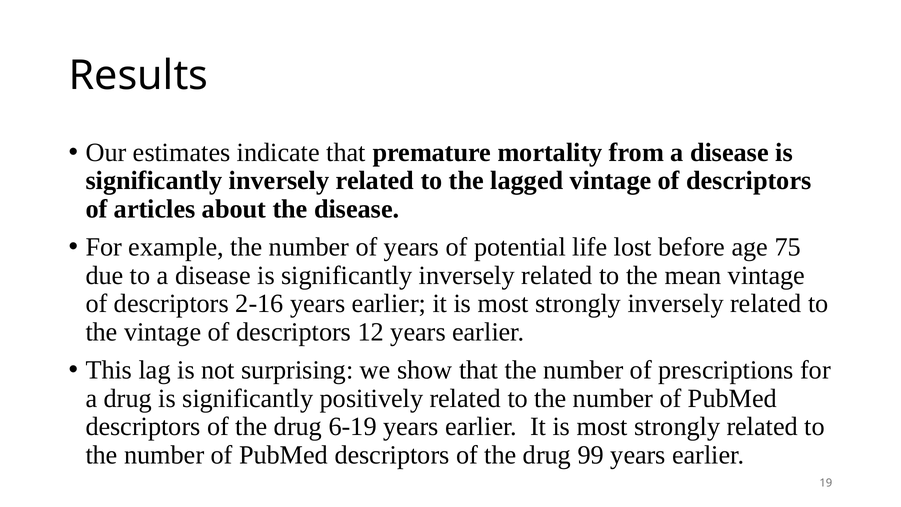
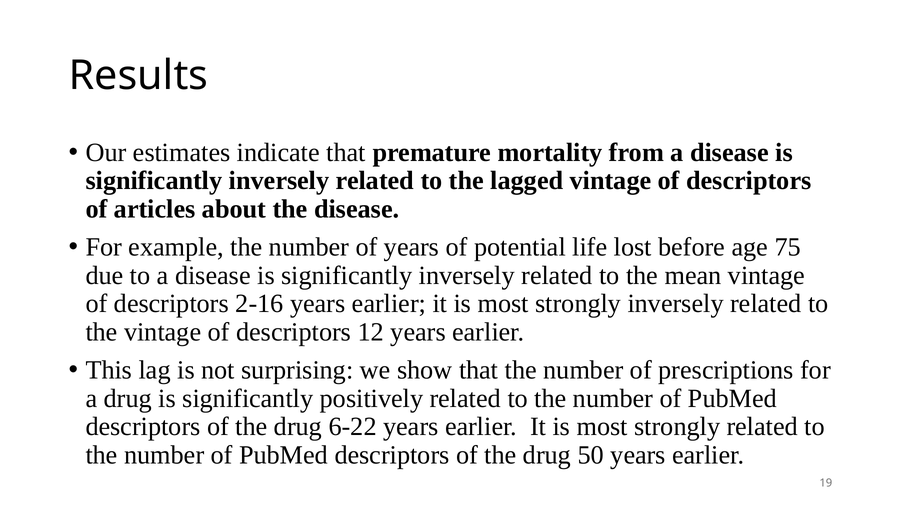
6-19: 6-19 -> 6-22
99: 99 -> 50
